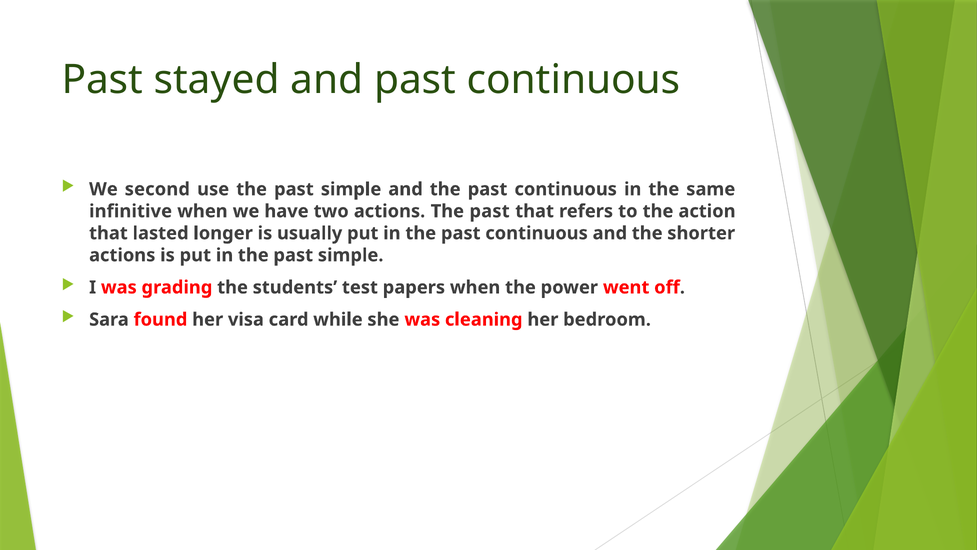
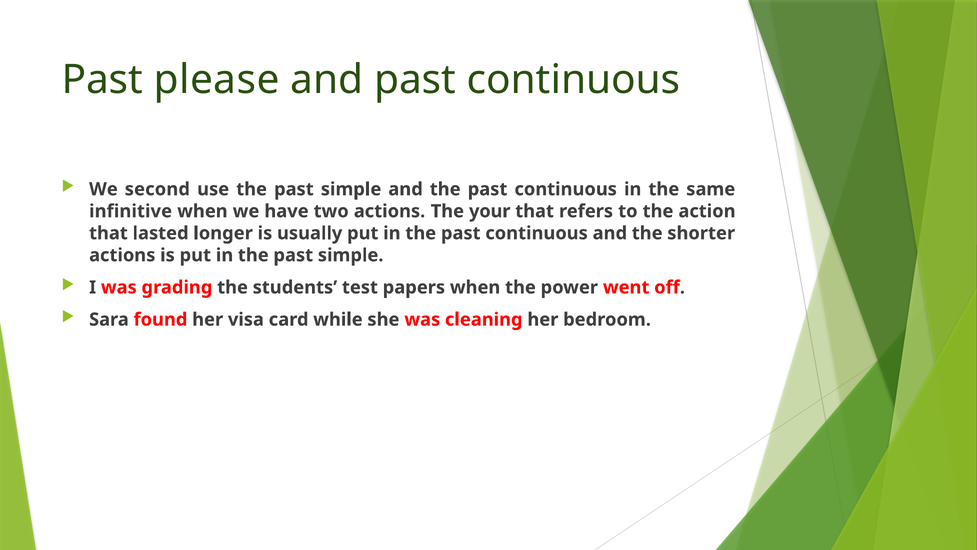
stayed: stayed -> please
actions The past: past -> your
